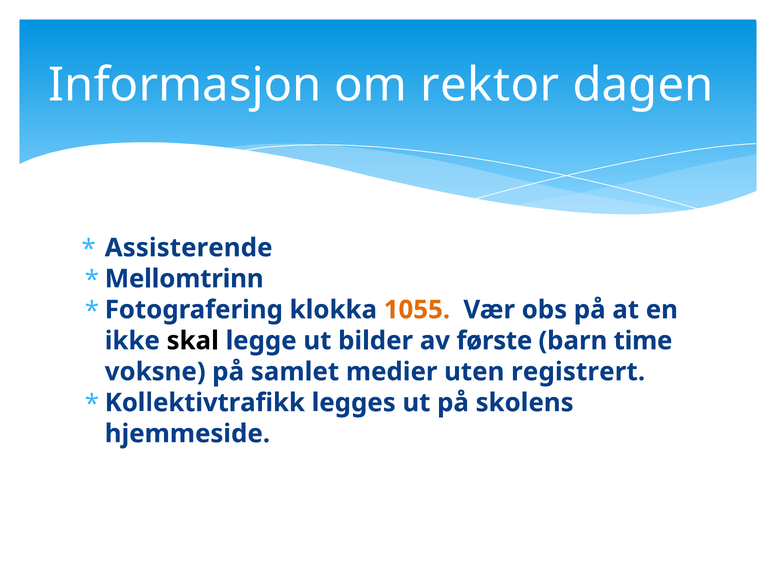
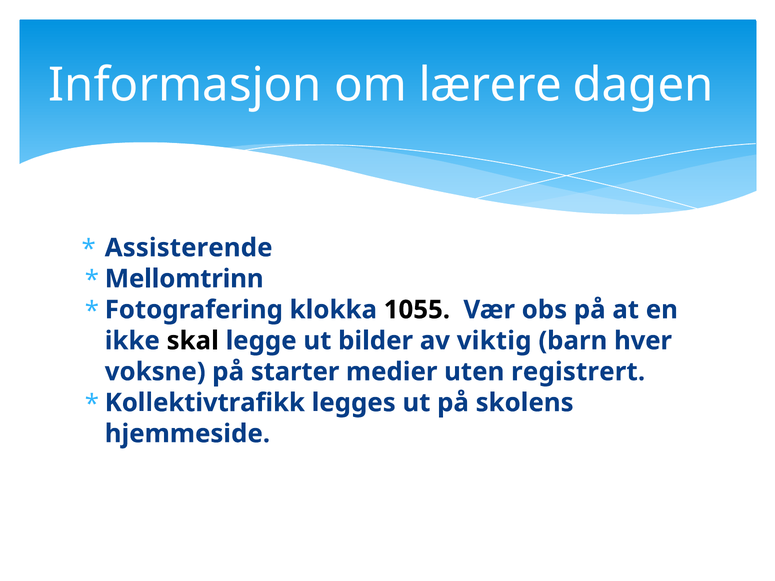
rektor: rektor -> lærere
1055 colour: orange -> black
første: første -> viktig
time: time -> hver
samlet: samlet -> starter
